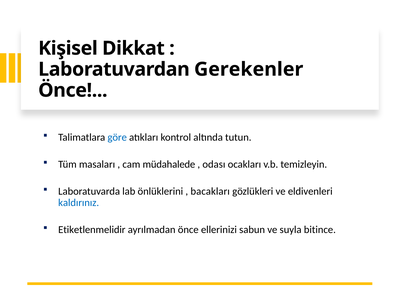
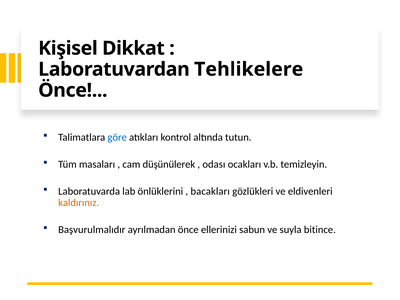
Gerekenler: Gerekenler -> Tehlikelere
müdahalede: müdahalede -> düşünülerek
kaldırınız colour: blue -> orange
Etiketlenmelidir: Etiketlenmelidir -> Başvurulmalıdır
